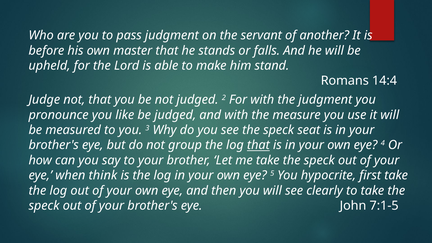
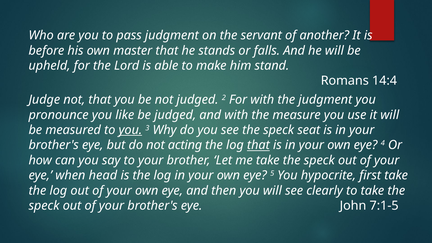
you at (130, 130) underline: none -> present
group: group -> acting
think: think -> head
